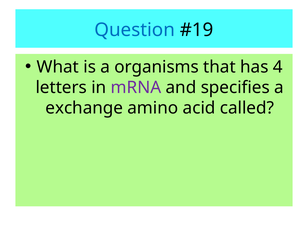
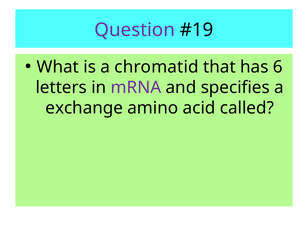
Question colour: blue -> purple
organisms: organisms -> chromatid
4: 4 -> 6
